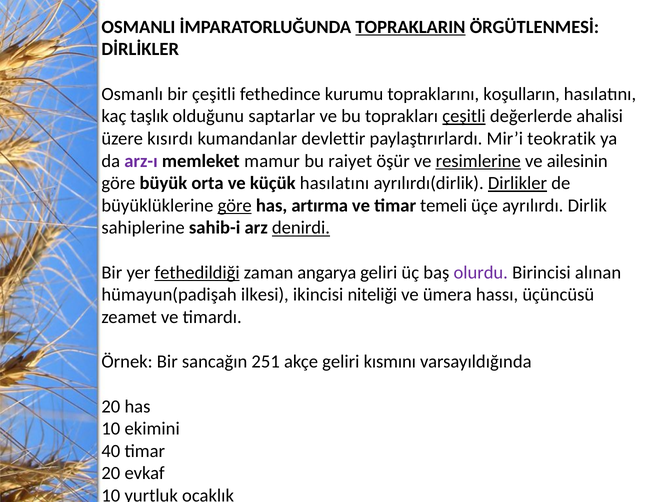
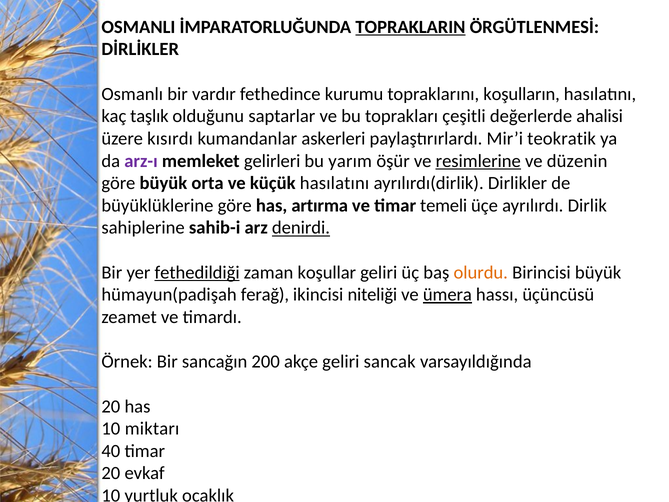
bir çeşitli: çeşitli -> vardır
çeşitli at (464, 116) underline: present -> none
devlettir: devlettir -> askerleri
mamur: mamur -> gelirleri
raiyet: raiyet -> yarım
ailesinin: ailesinin -> düzenin
Dirlikler underline: present -> none
göre at (235, 205) underline: present -> none
angarya: angarya -> koşullar
olurdu colour: purple -> orange
Birincisi alınan: alınan -> büyük
ilkesi: ilkesi -> ferağ
ümera underline: none -> present
251: 251 -> 200
kısmını: kısmını -> sancak
ekimini: ekimini -> miktarı
